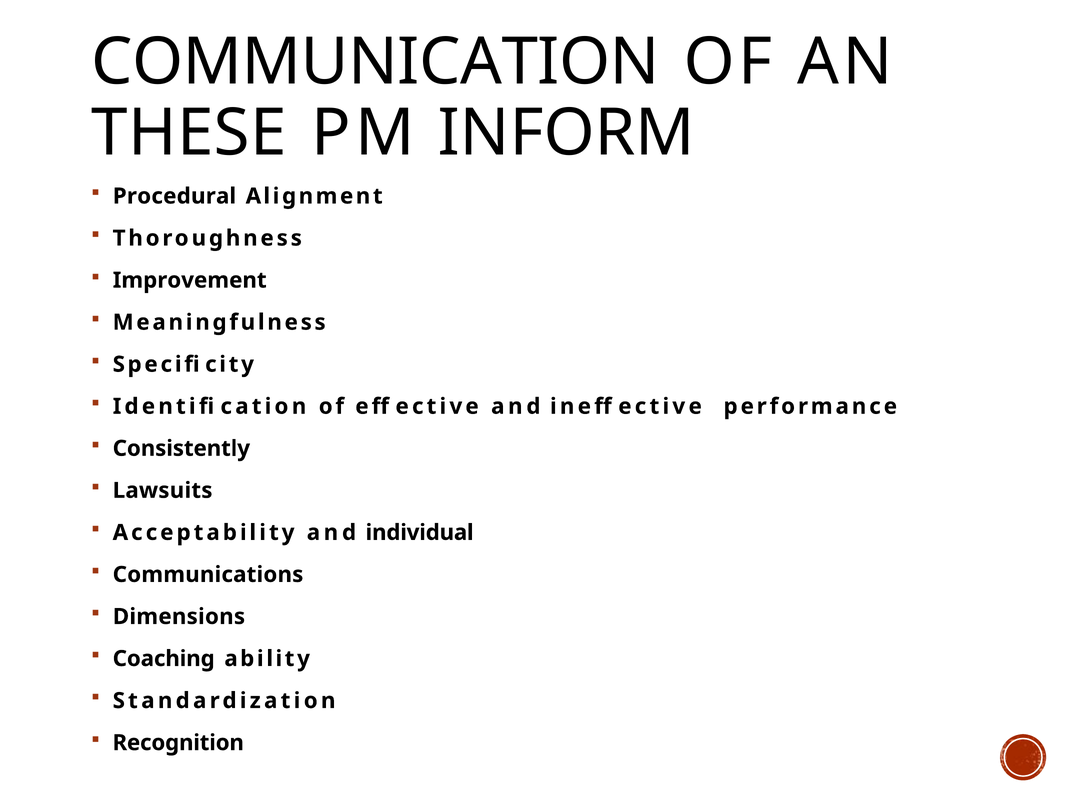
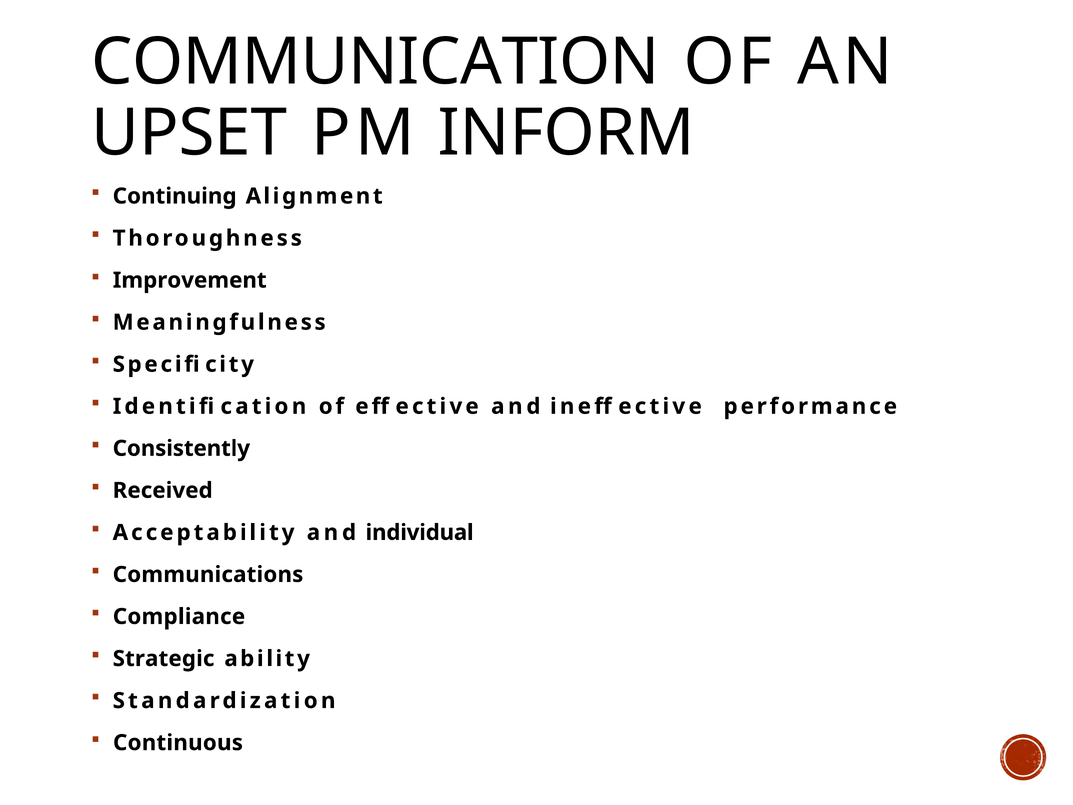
THESE: THESE -> UPSET
Procedural: Procedural -> Continuing
Lawsuits: Lawsuits -> Received
Dimensions: Dimensions -> Compliance
Coaching: Coaching -> Strategic
Recognition: Recognition -> Continuous
